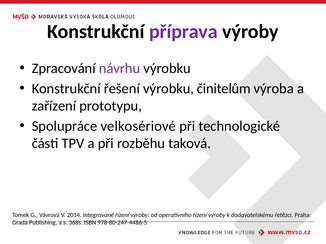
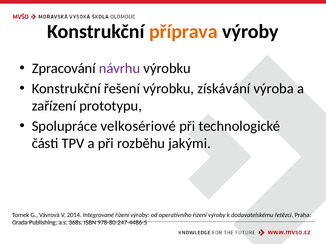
příprava colour: purple -> orange
činitelům: činitelům -> získávání
taková: taková -> jakými
